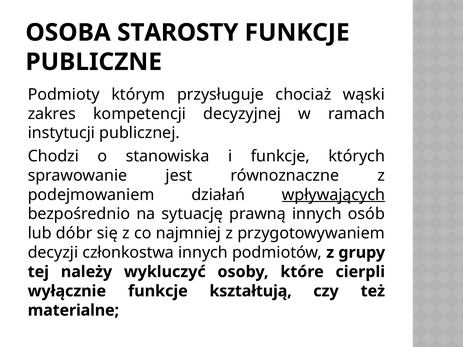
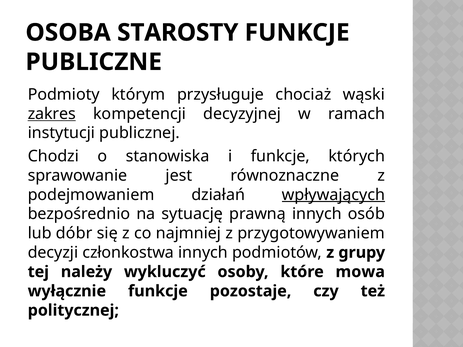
zakres underline: none -> present
cierpli: cierpli -> mowa
kształtują: kształtują -> pozostaje
materialne: materialne -> politycznej
